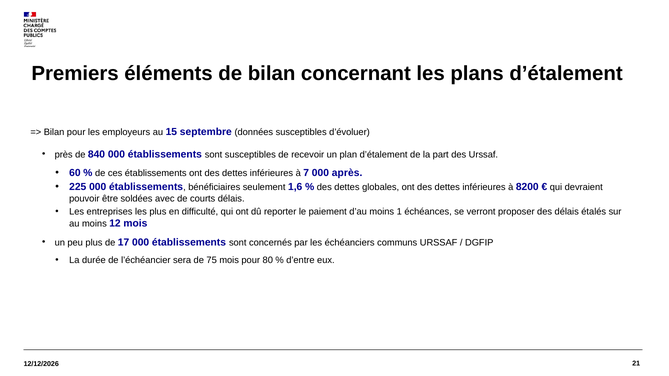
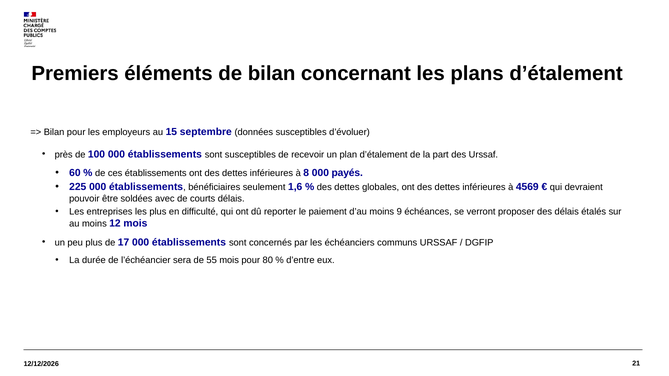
840: 840 -> 100
7: 7 -> 8
après: après -> payés
8200: 8200 -> 4569
1: 1 -> 9
75: 75 -> 55
